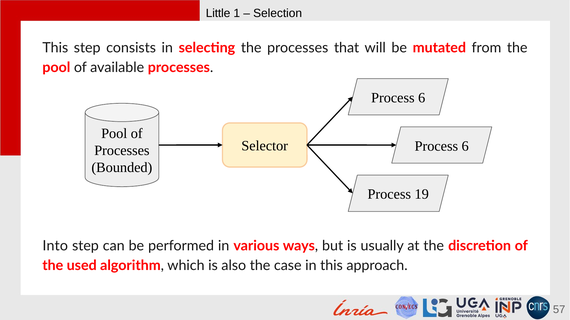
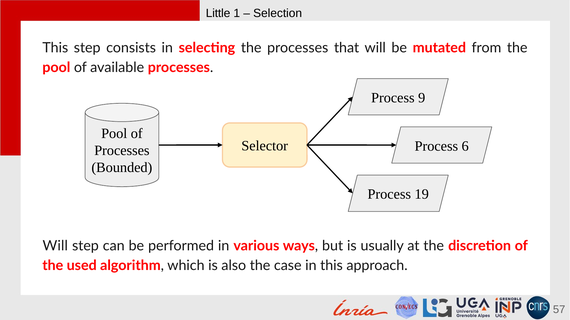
6 at (422, 98): 6 -> 9
Into at (55, 246): Into -> Will
